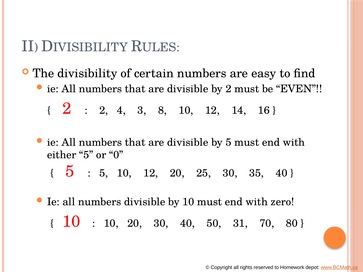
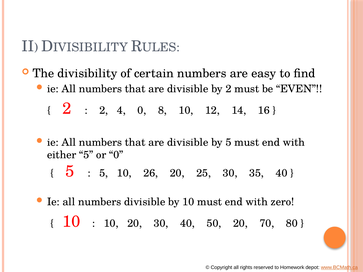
4 3: 3 -> 0
5 10 12: 12 -> 26
50 31: 31 -> 20
